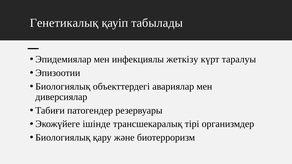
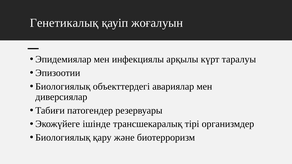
табылады: табылады -> жоғалуын
жеткізу: жеткізу -> арқылы
